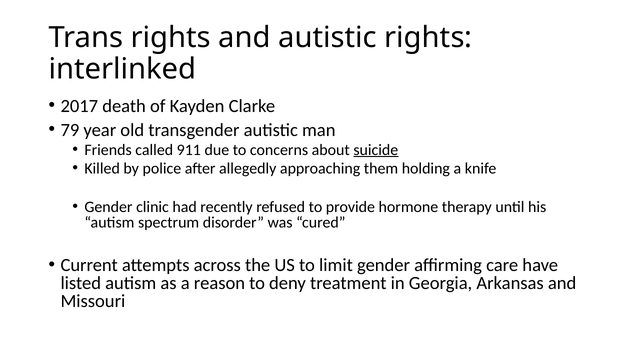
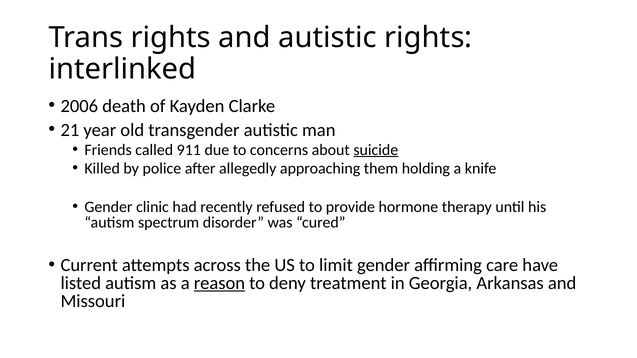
2017: 2017 -> 2006
79: 79 -> 21
reason underline: none -> present
